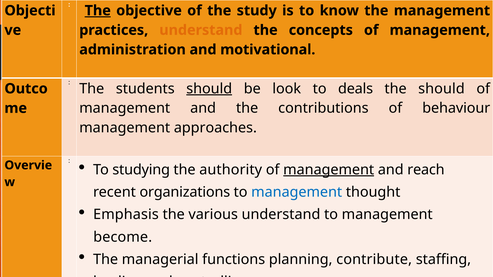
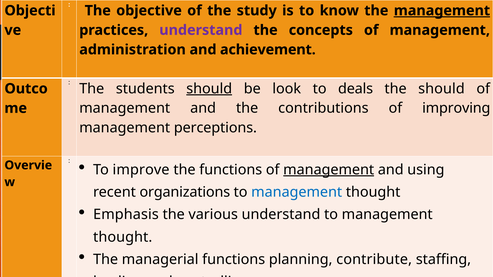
The at (98, 11) underline: present -> none
management at (442, 11) underline: none -> present
understand at (201, 30) colour: orange -> purple
motivational: motivational -> achievement
behaviour: behaviour -> improving
approaches: approaches -> perceptions
studying: studying -> improve
the authority: authority -> functions
reach: reach -> using
become at (123, 237): become -> thought
